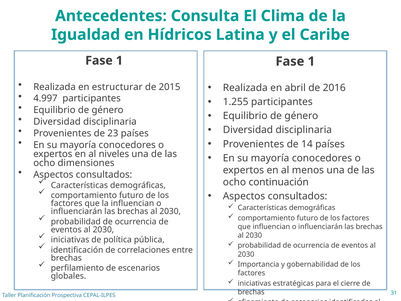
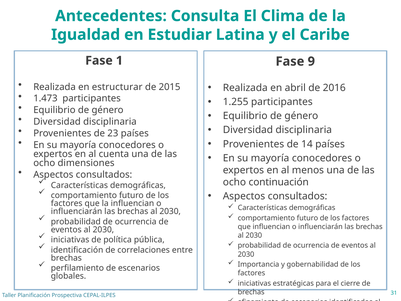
Hídricos: Hídricos -> Estudiar
1 at (311, 61): 1 -> 9
4.997: 4.997 -> 1.473
niveles: niveles -> cuenta
